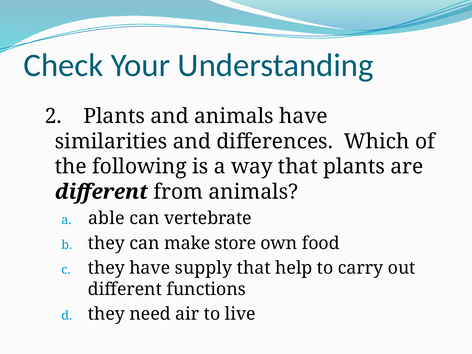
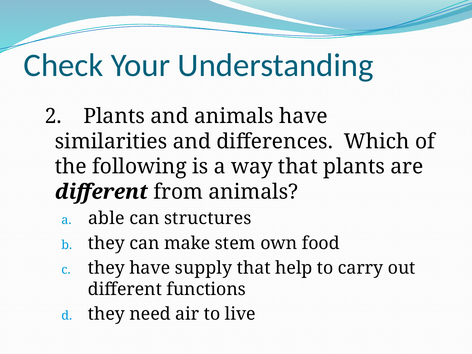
vertebrate: vertebrate -> structures
store: store -> stem
